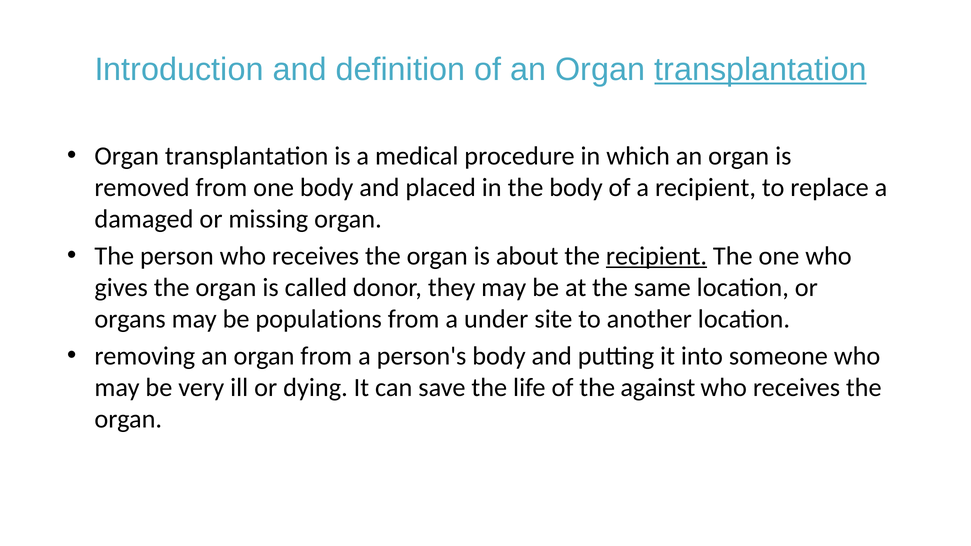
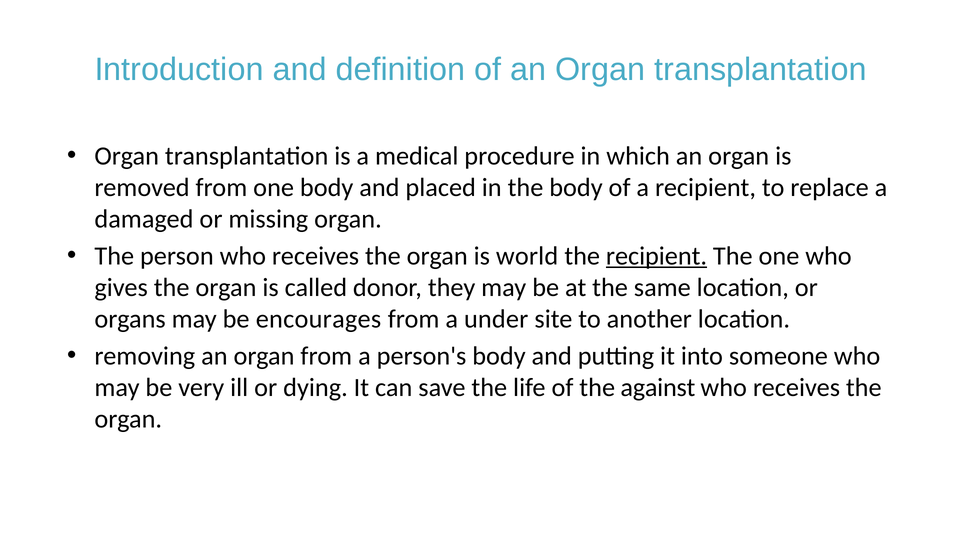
transplantation at (760, 70) underline: present -> none
about: about -> world
populations: populations -> encourages
